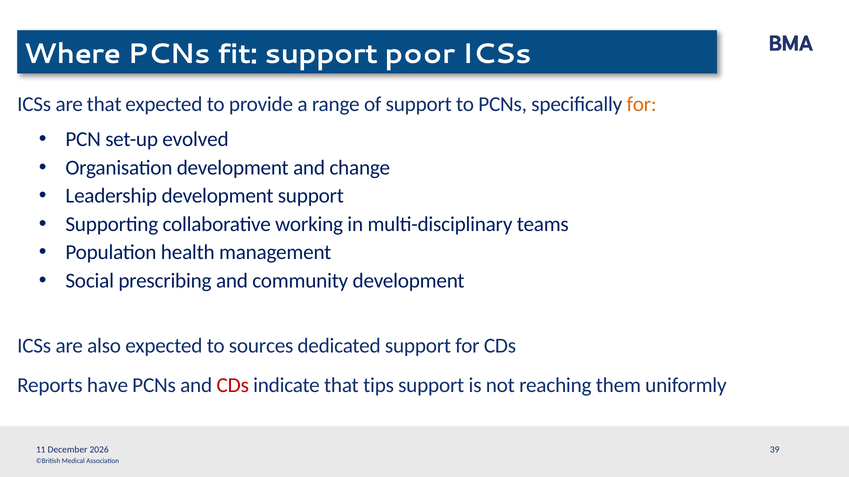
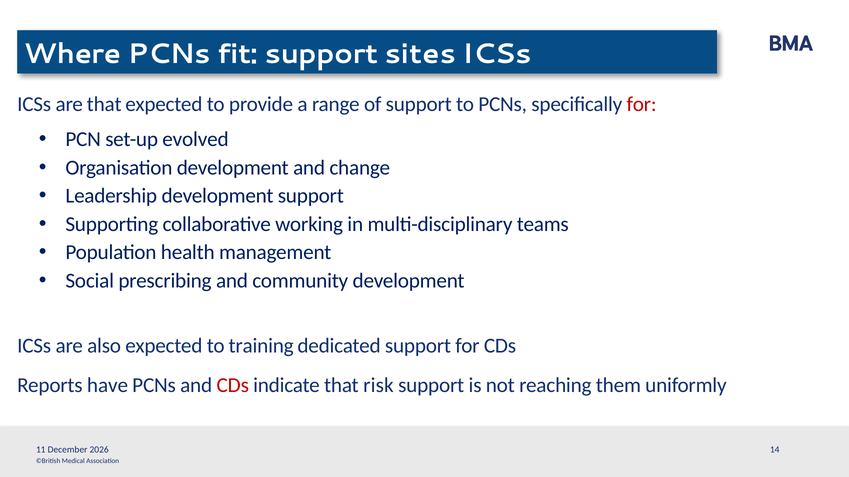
poor: poor -> sites
for at (642, 104) colour: orange -> red
sources: sources -> training
tips: tips -> risk
39: 39 -> 14
